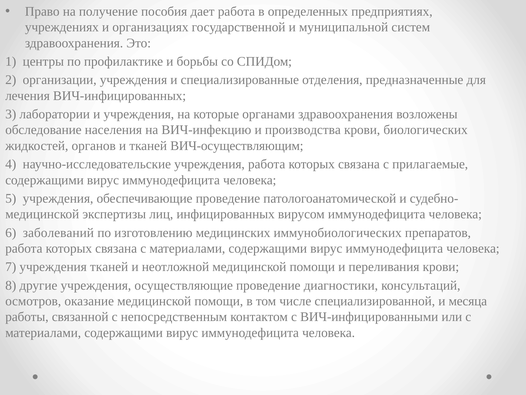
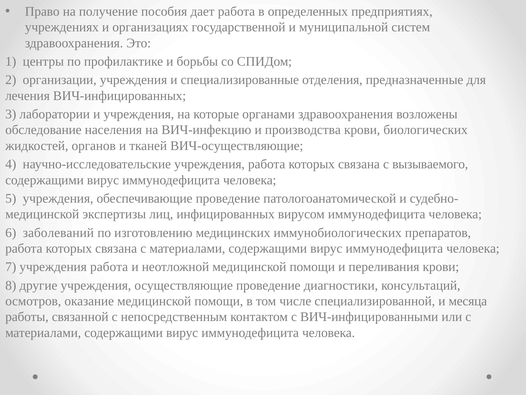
ВИЧ-осуществляющим: ВИЧ-осуществляющим -> ВИЧ-осуществляющие
прилагаемые: прилагаемые -> вызываемого
7 учреждения тканей: тканей -> работа
